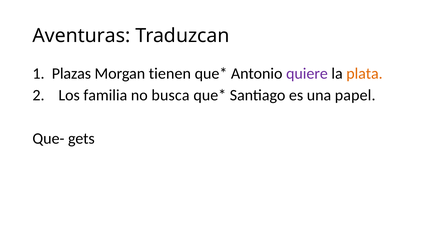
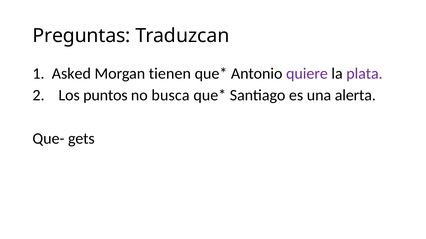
Aventuras: Aventuras -> Preguntas
Plazas: Plazas -> Asked
plata colour: orange -> purple
familia: familia -> puntos
papel: papel -> alerta
